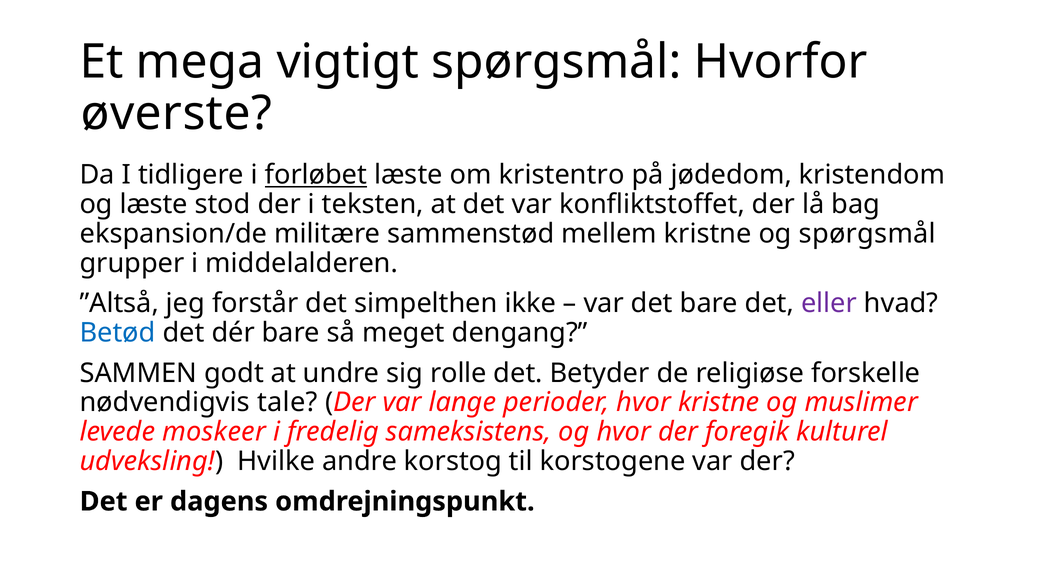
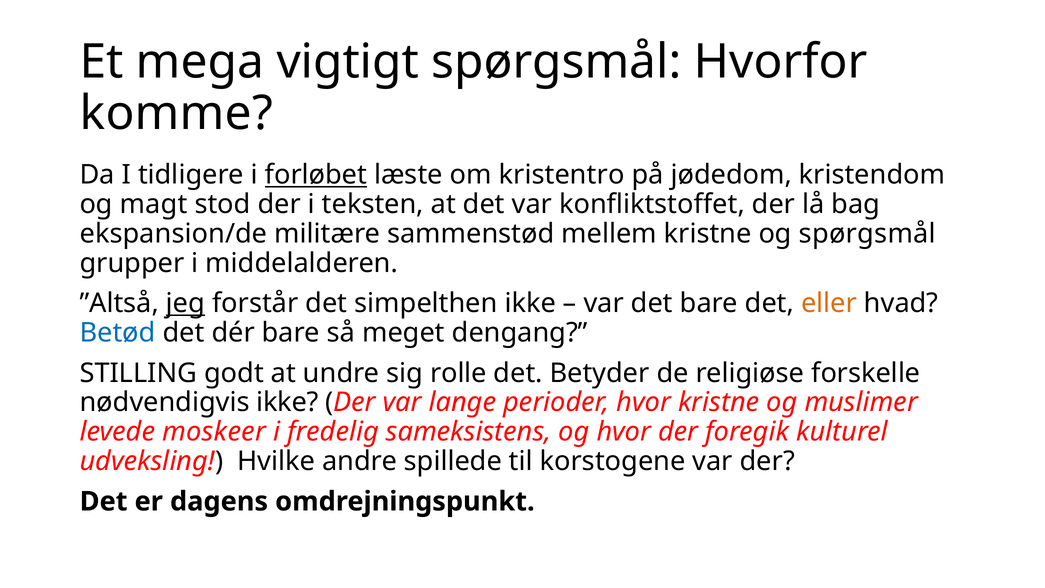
øverste: øverste -> komme
og læste: læste -> magt
jeg underline: none -> present
eller colour: purple -> orange
SAMMEN: SAMMEN -> STILLING
nødvendigvis tale: tale -> ikke
korstog: korstog -> spillede
